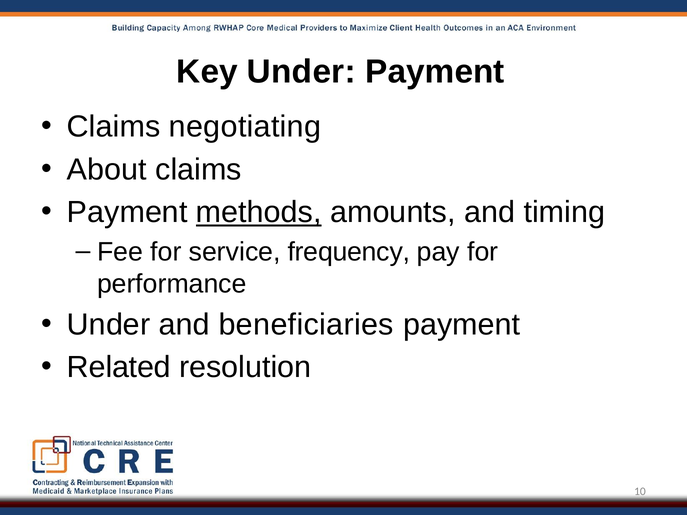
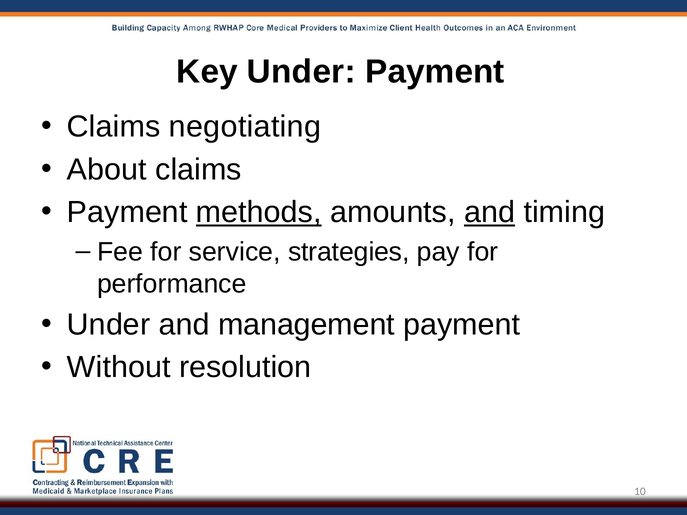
and at (490, 212) underline: none -> present
frequency: frequency -> strategies
beneficiaries: beneficiaries -> management
Related: Related -> Without
